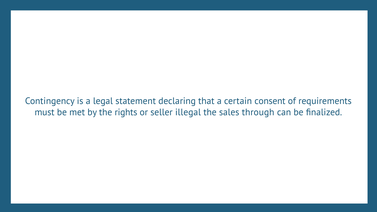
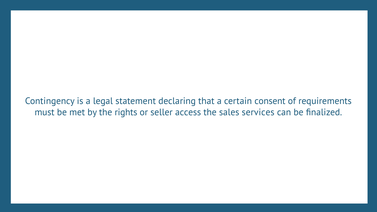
illegal: illegal -> access
through: through -> services
